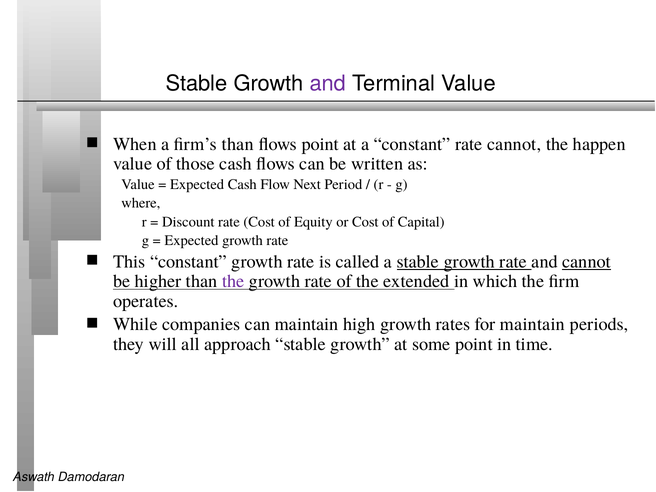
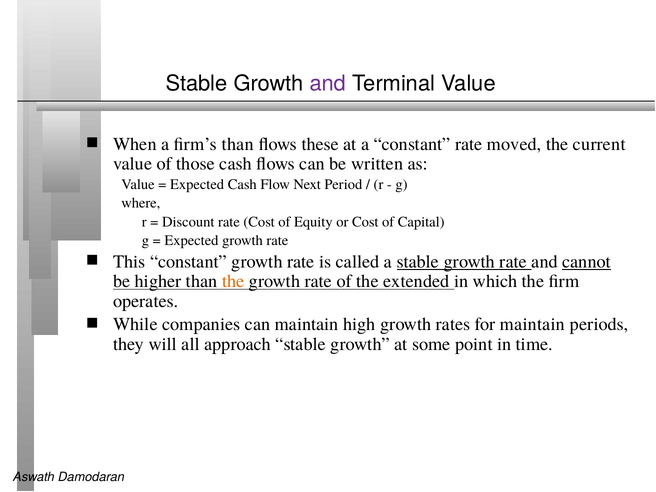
flows point: point -> these
rate cannot: cannot -> moved
happen: happen -> current
the at (233, 281) colour: purple -> orange
